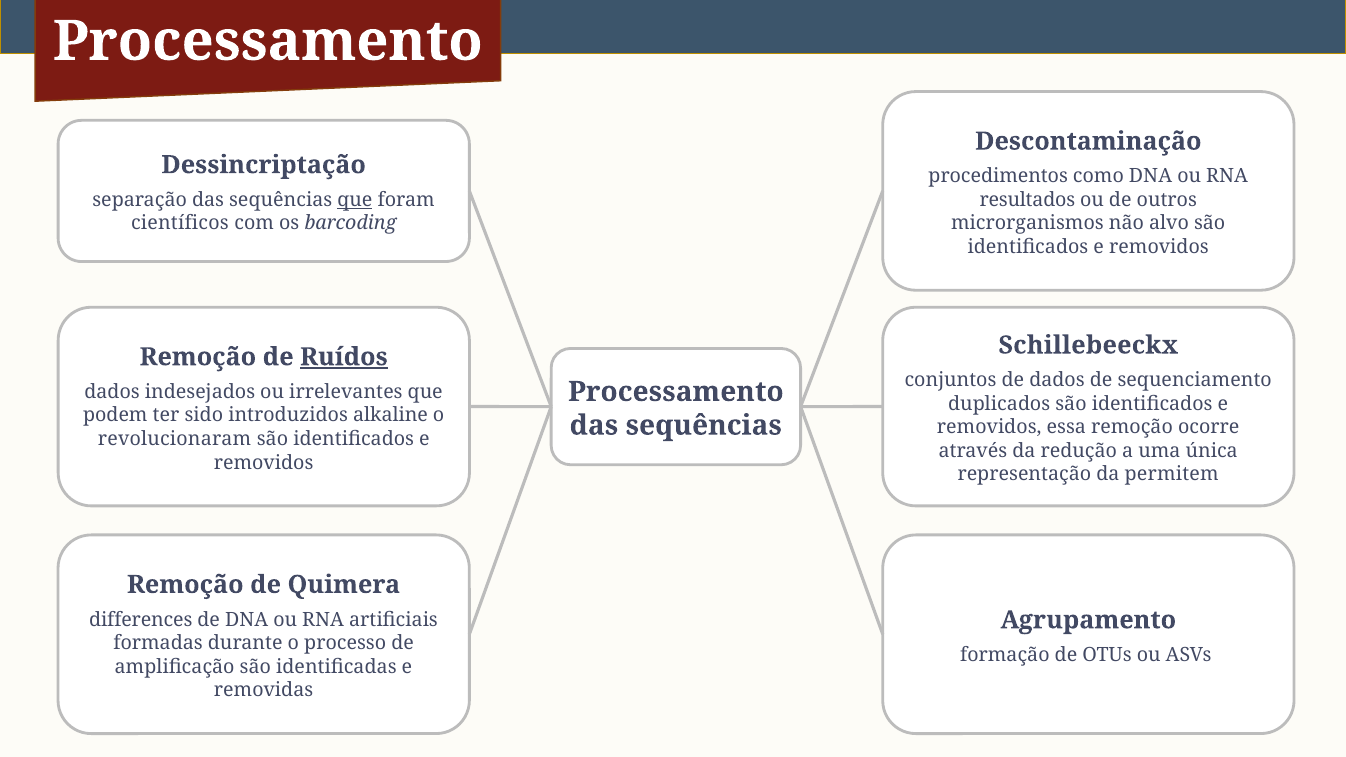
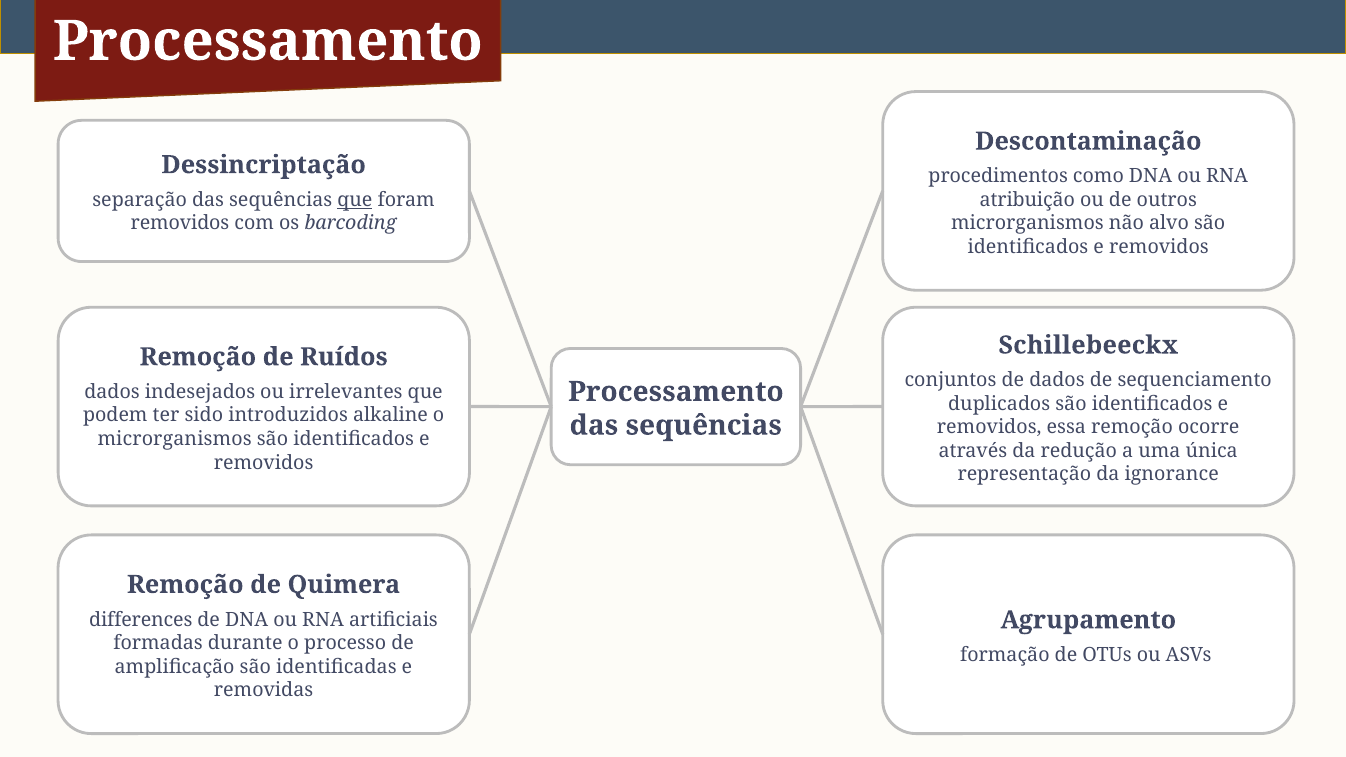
resultados: resultados -> atribuição
científicos at (180, 223): científicos -> removidos
Ruídos underline: present -> none
revolucionaram at (175, 439): revolucionaram -> microrganismos
permitem: permitem -> ignorance
